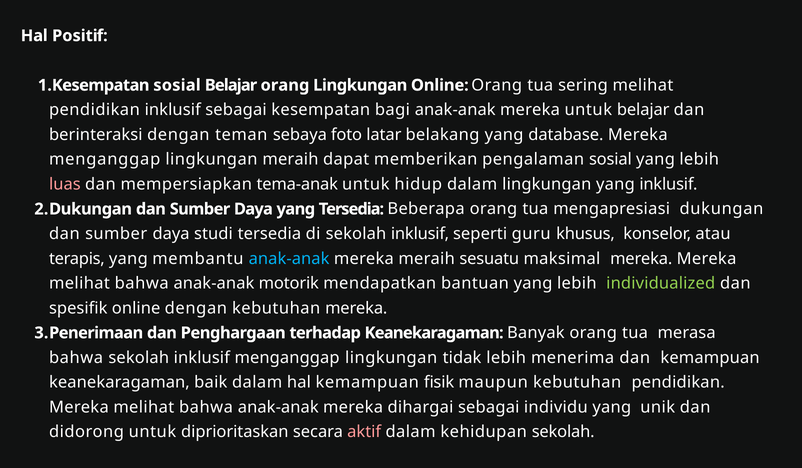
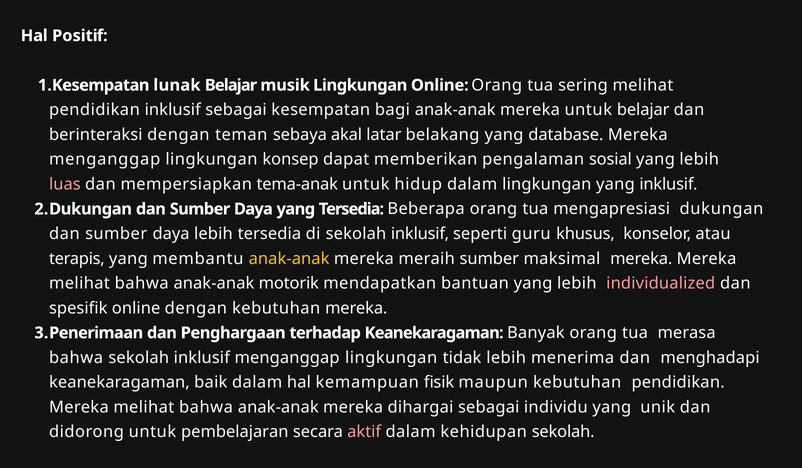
sosial at (177, 85): sosial -> lunak
Belajar orang: orang -> musik
foto: foto -> akal
lingkungan meraih: meraih -> konsep
daya studi: studi -> lebih
anak-anak at (289, 258) colour: light blue -> yellow
meraih sesuatu: sesuatu -> sumber
individualized colour: light green -> pink
dan kemampuan: kemampuan -> menghadapi
diprioritaskan: diprioritaskan -> pembelajaran
